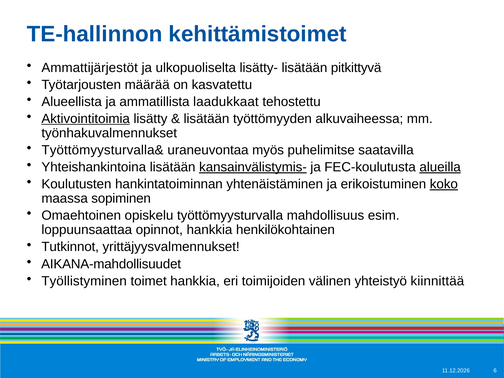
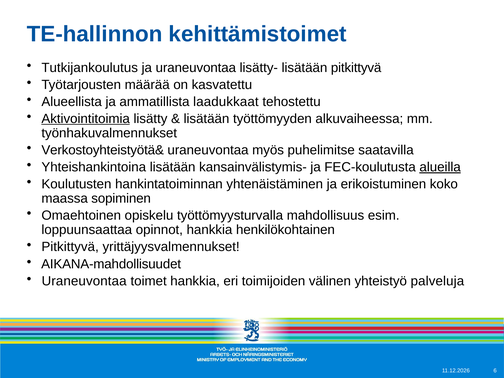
Ammattijärjestöt: Ammattijärjestöt -> Tutkijankoulutus
ja ulkopuoliselta: ulkopuoliselta -> uraneuvontaa
Työttömyysturvalla&: Työttömyysturvalla& -> Verkostoyhteistyötä&
kansainvälistymis- underline: present -> none
koko underline: present -> none
Tutkinnot at (70, 247): Tutkinnot -> Pitkittyvä
Työllistyminen at (84, 281): Työllistyminen -> Uraneuvontaa
kiinnittää: kiinnittää -> palveluja
